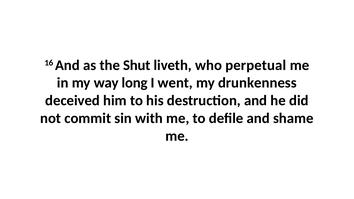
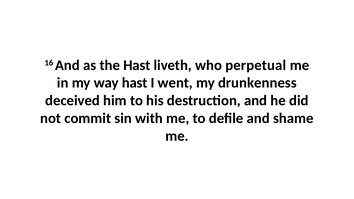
the Shut: Shut -> Hast
way long: long -> hast
